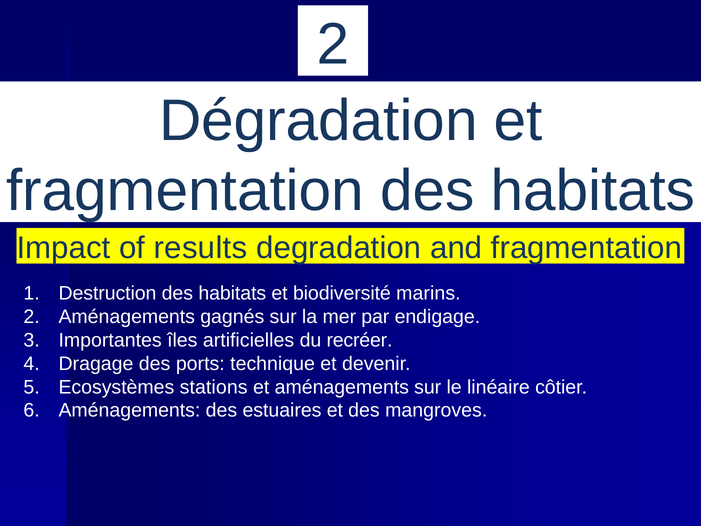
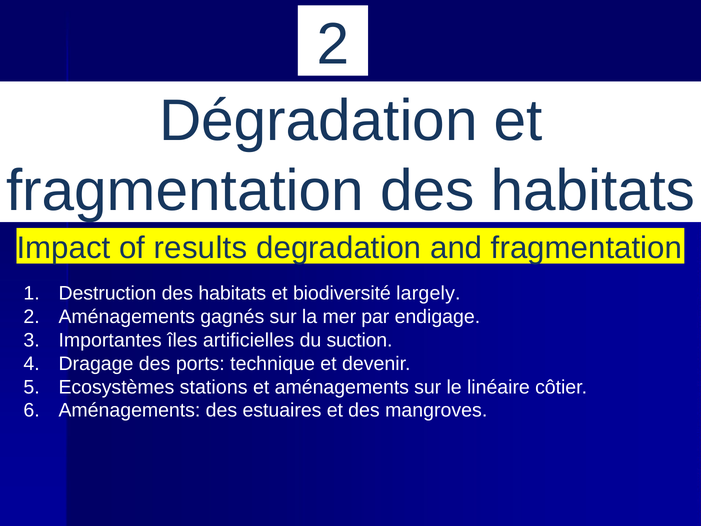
marins: marins -> largely
recréer: recréer -> suction
